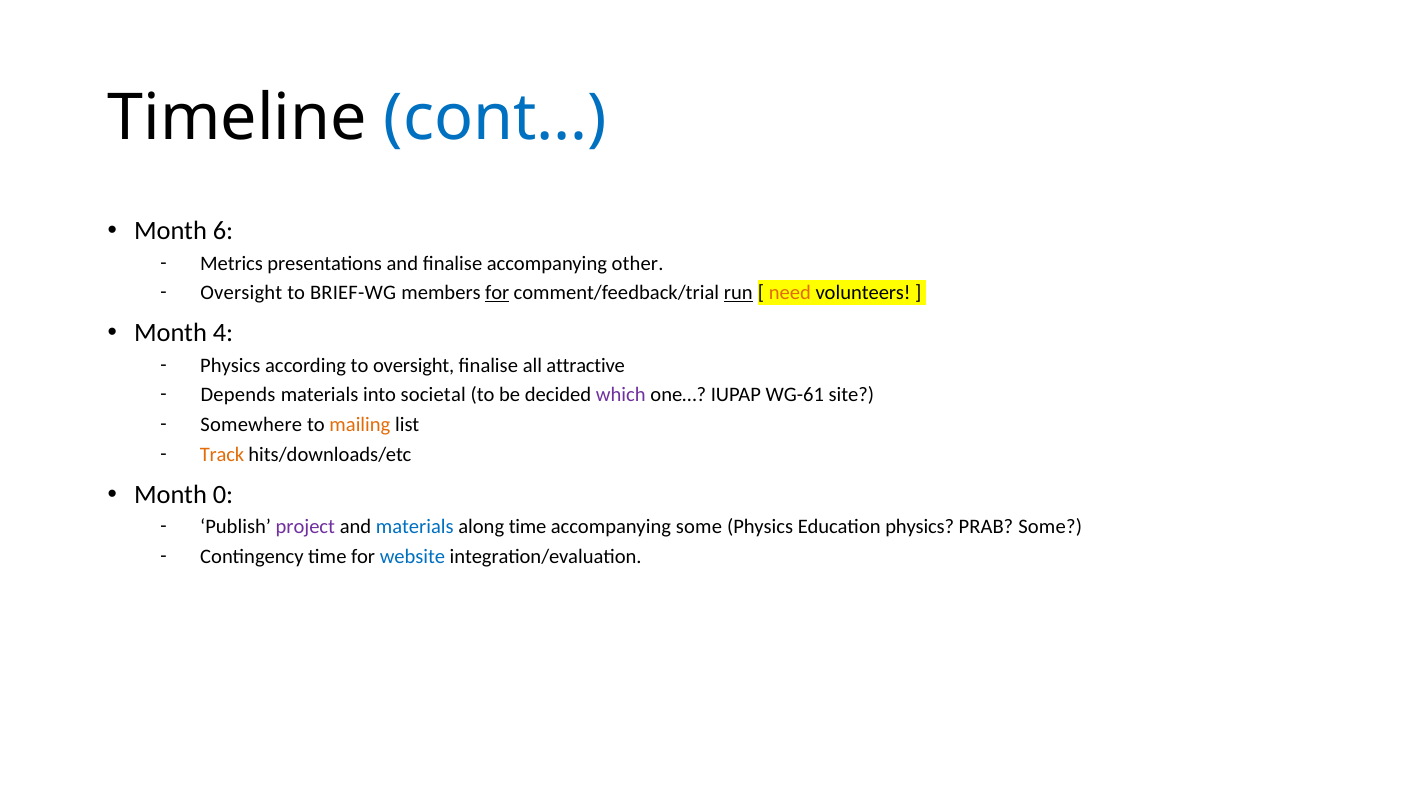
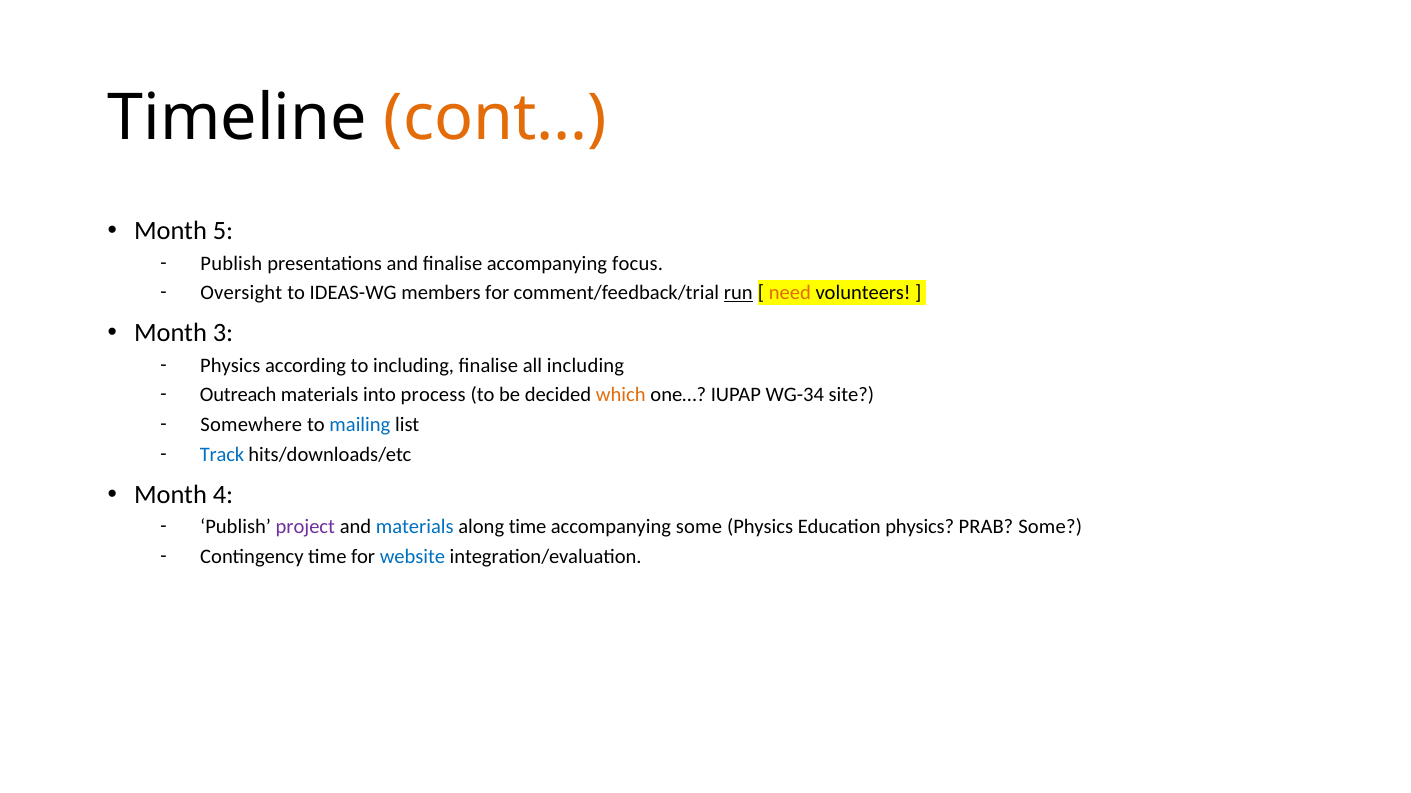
cont… colour: blue -> orange
6: 6 -> 5
Metrics at (232, 263): Metrics -> Publish
other: other -> focus
BRIEF-WG: BRIEF-WG -> IDEAS-WG
for at (497, 293) underline: present -> none
4: 4 -> 3
to oversight: oversight -> including
all attractive: attractive -> including
Depends: Depends -> Outreach
societal: societal -> process
which colour: purple -> orange
WG-61: WG-61 -> WG-34
mailing colour: orange -> blue
Track colour: orange -> blue
0: 0 -> 4
